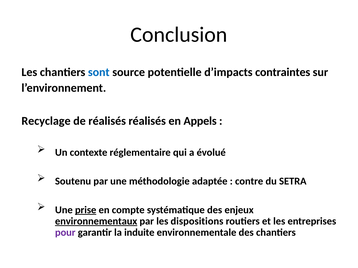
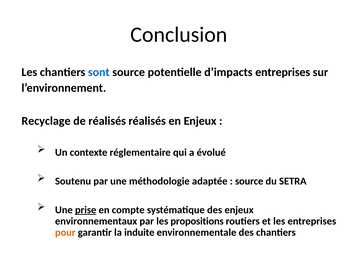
d’impacts contraintes: contraintes -> entreprises
en Appels: Appels -> Enjeux
contre at (249, 182): contre -> source
environnementaux underline: present -> none
dispositions: dispositions -> propositions
pour colour: purple -> orange
